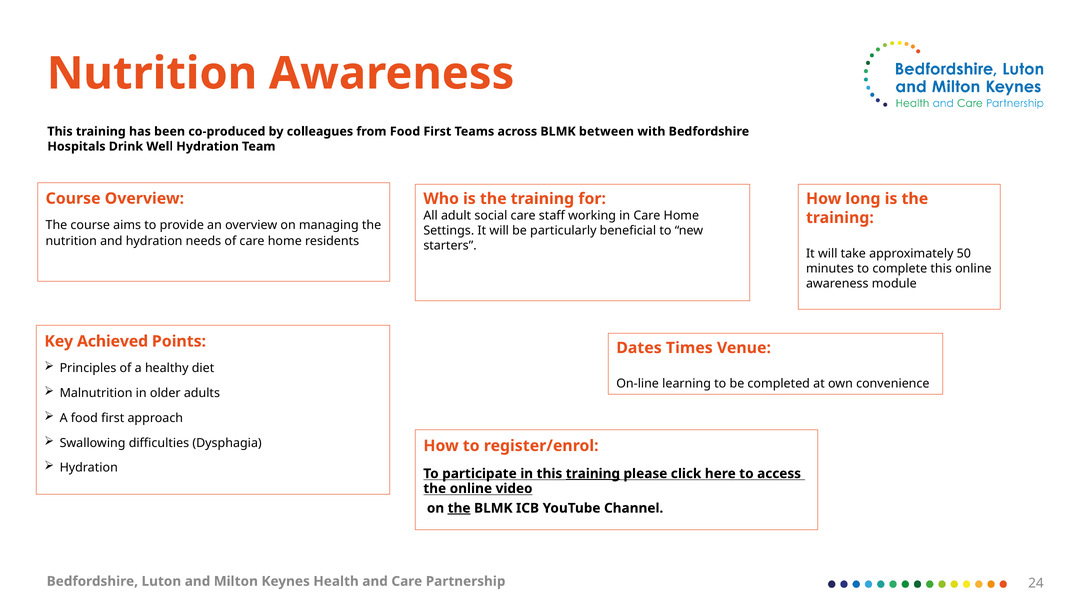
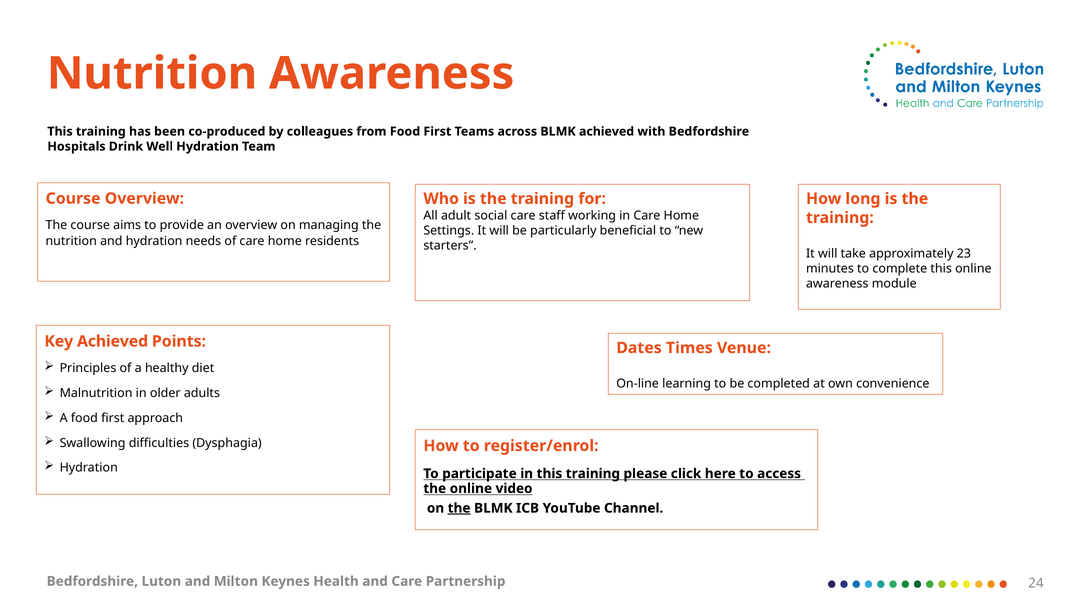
BLMK between: between -> achieved
50: 50 -> 23
training at (593, 474) underline: present -> none
